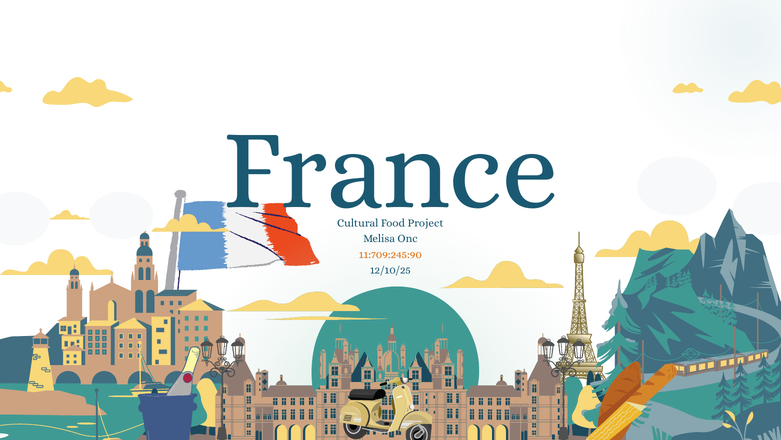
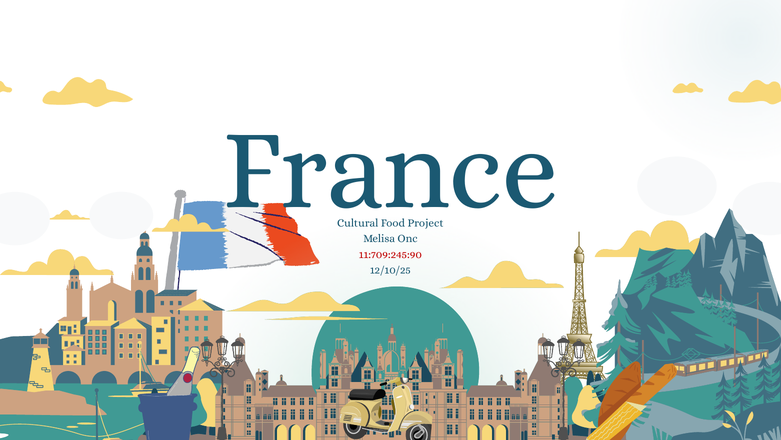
11:709:245:90 colour: orange -> red
